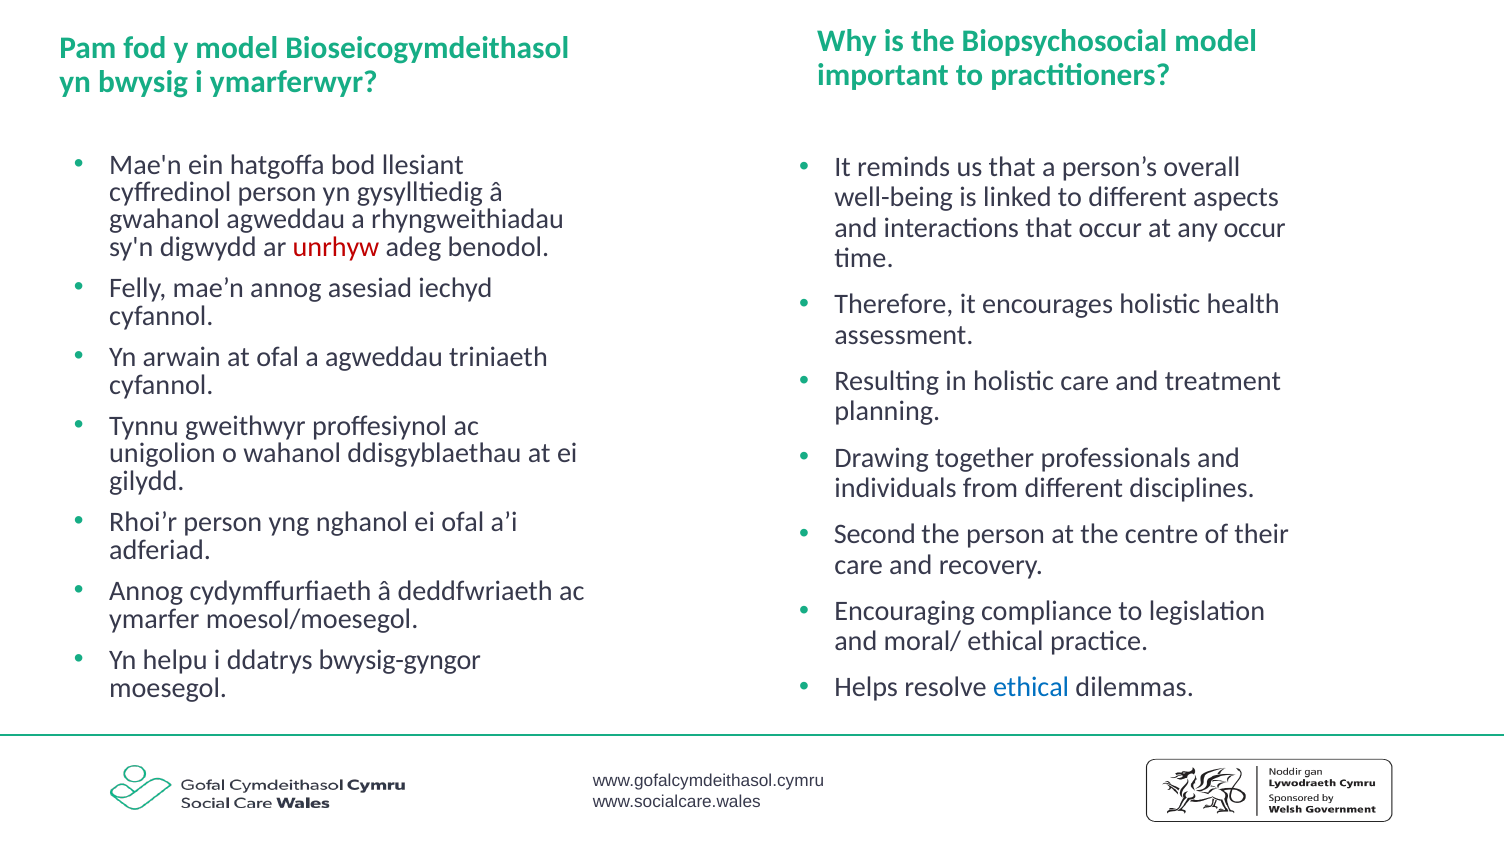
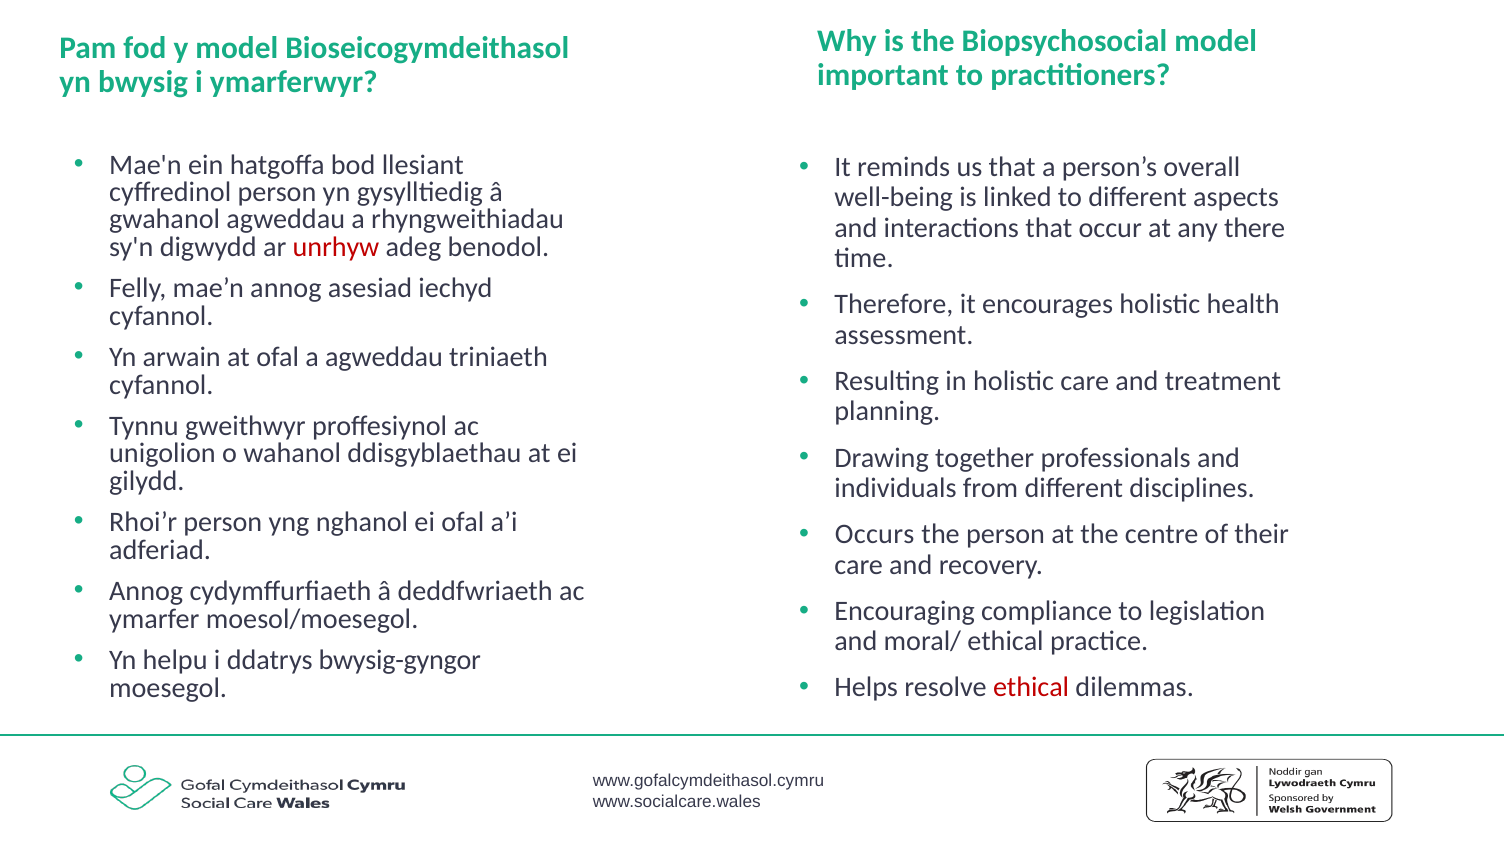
any occur: occur -> there
Second: Second -> Occurs
ethical at (1031, 688) colour: blue -> red
